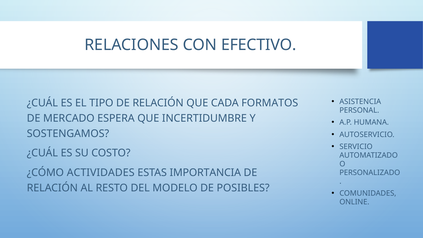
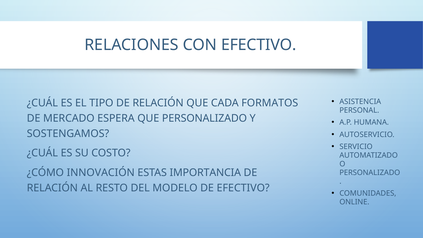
QUE INCERTIDUMBRE: INCERTIDUMBRE -> PERSONALIZADO
ACTIVIDADES: ACTIVIDADES -> INNOVACIÓN
DE POSIBLES: POSIBLES -> EFECTIVO
